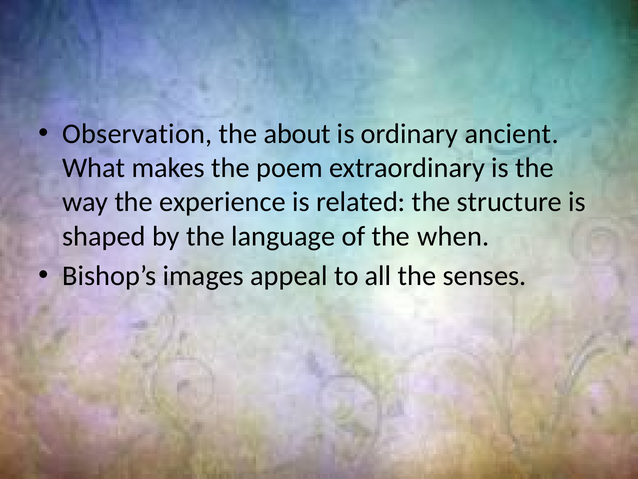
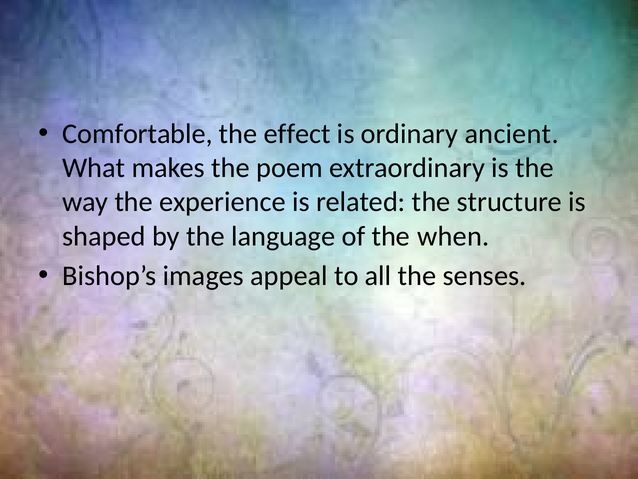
Observation: Observation -> Comfortable
about: about -> effect
